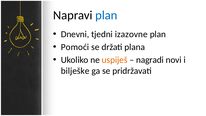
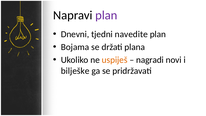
plan at (106, 15) colour: blue -> purple
izazovne: izazovne -> navedite
Pomoći: Pomoći -> Bojama
